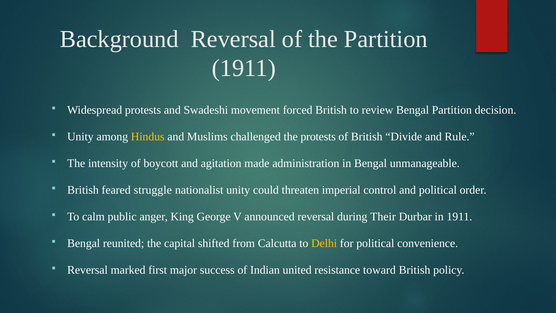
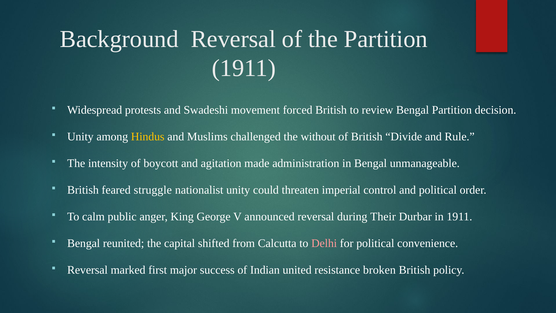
the protests: protests -> without
Delhi colour: yellow -> pink
toward: toward -> broken
